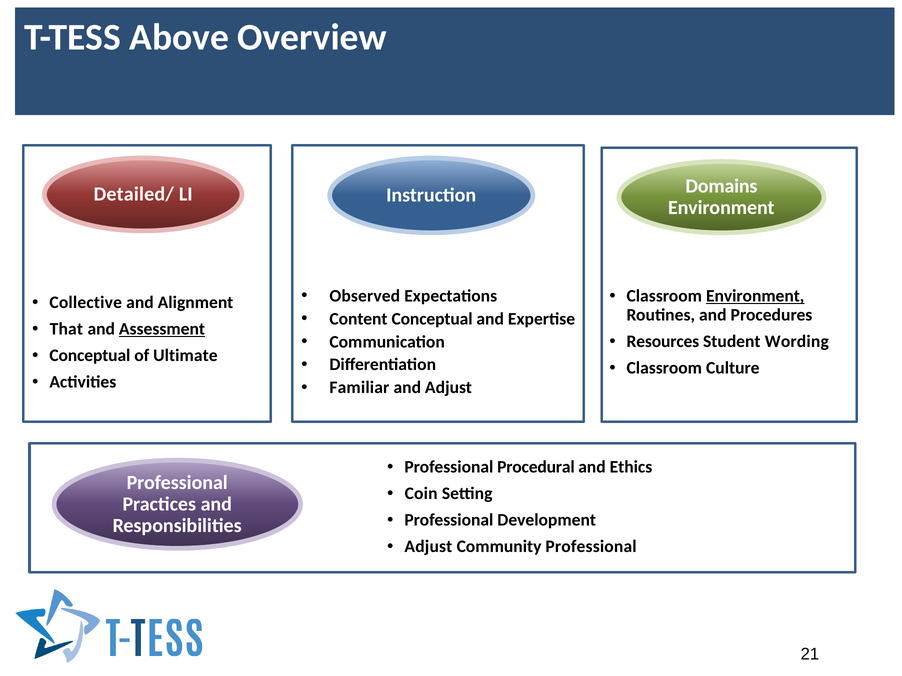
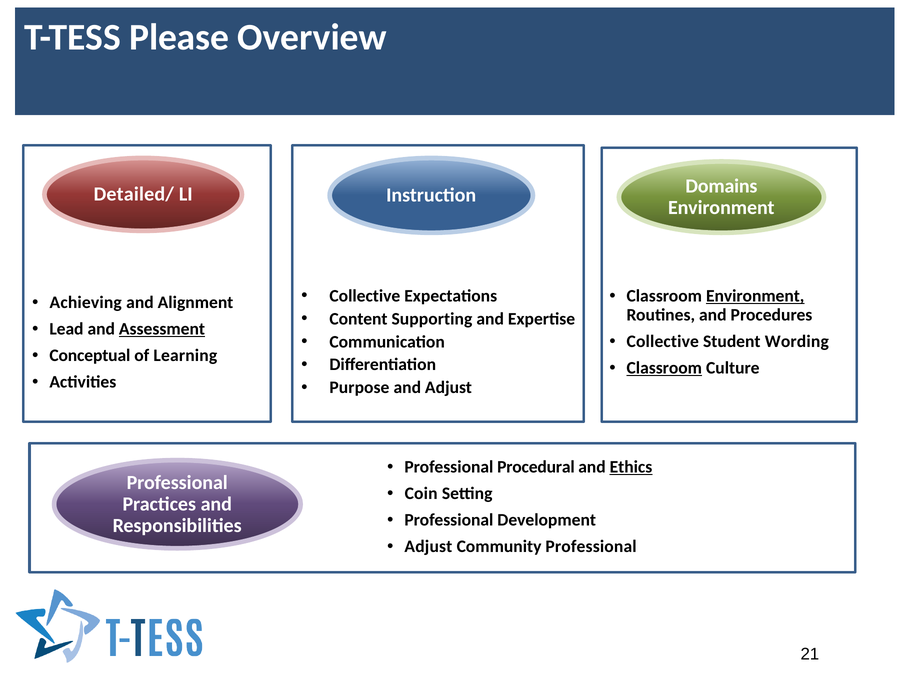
Above: Above -> Please
Observed at (365, 296): Observed -> Collective
Collective: Collective -> Achieving
Content Conceptual: Conceptual -> Supporting
That: That -> Lead
Resources at (663, 342): Resources -> Collective
Ultimate: Ultimate -> Learning
Classroom at (664, 368) underline: none -> present
Familiar: Familiar -> Purpose
Ethics underline: none -> present
